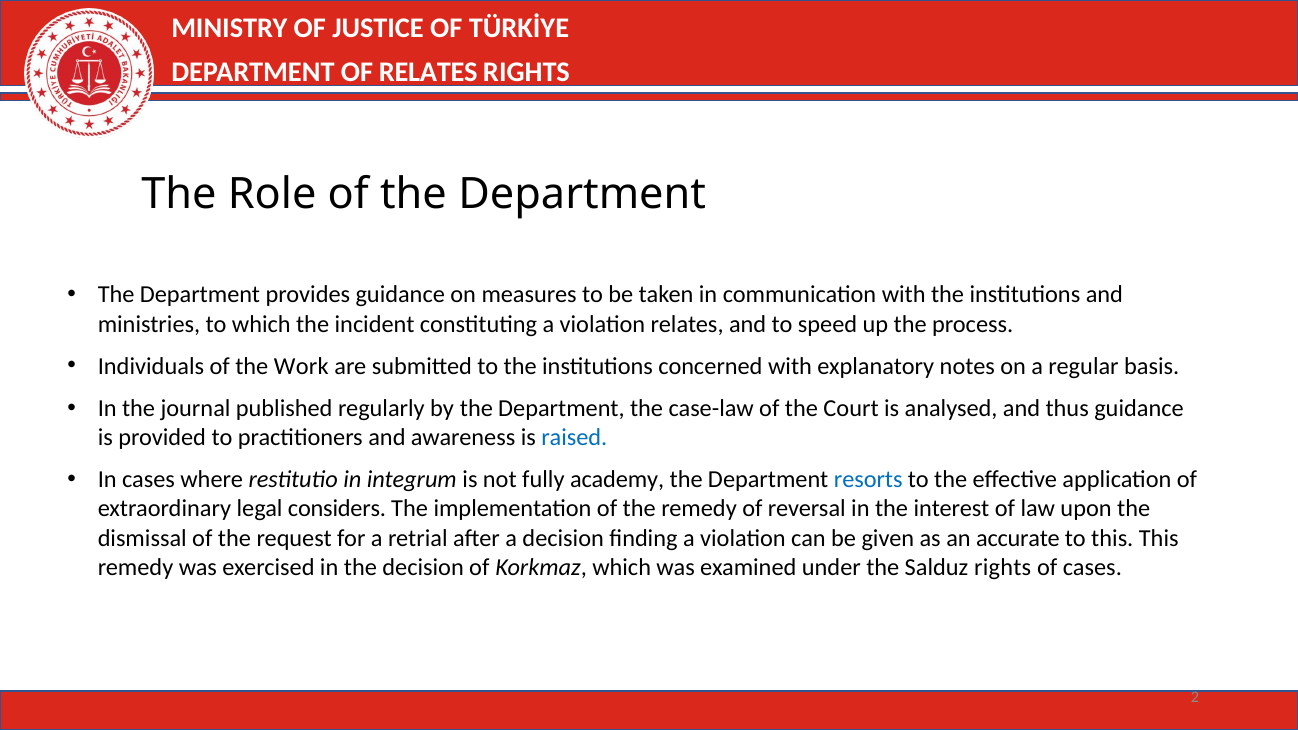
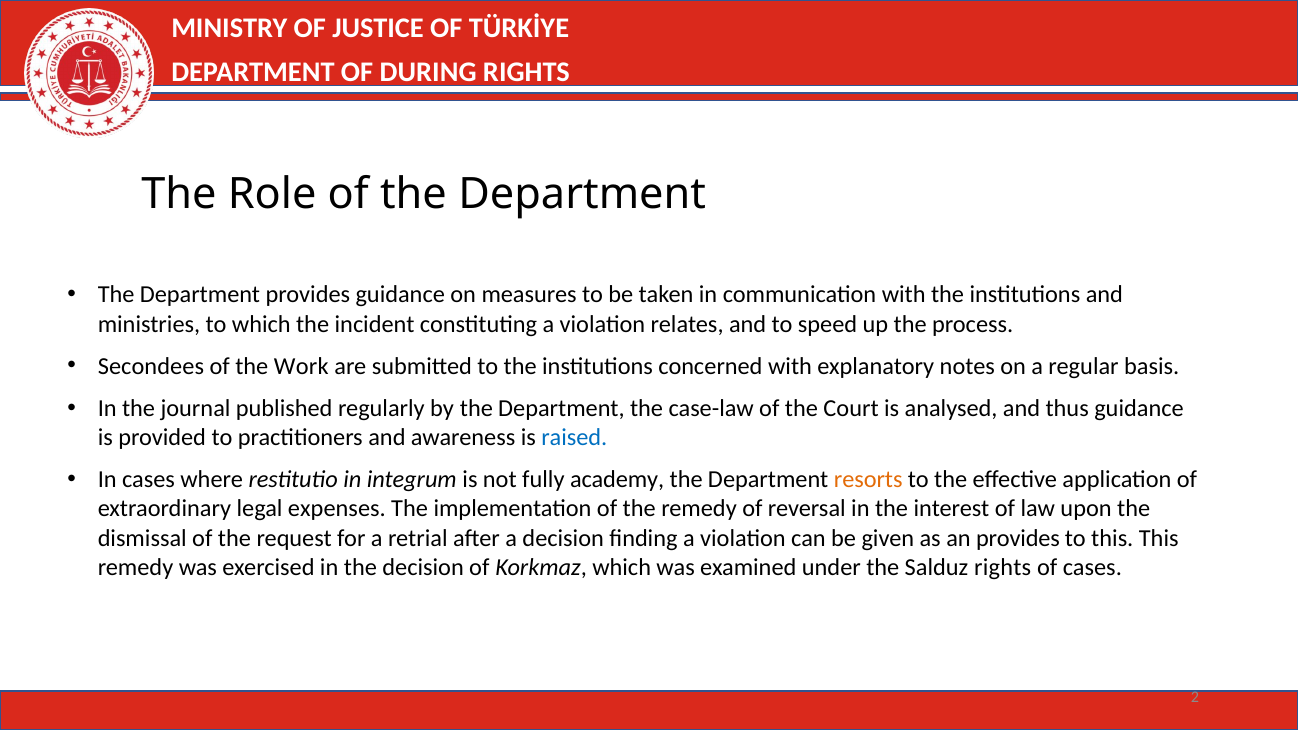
OF RELATES: RELATES -> DURING
Individuals: Individuals -> Secondees
resorts colour: blue -> orange
considers: considers -> expenses
an accurate: accurate -> provides
